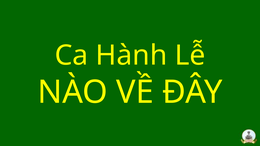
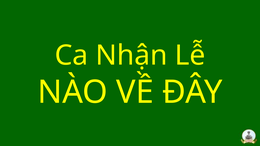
Hành: Hành -> Nhận
